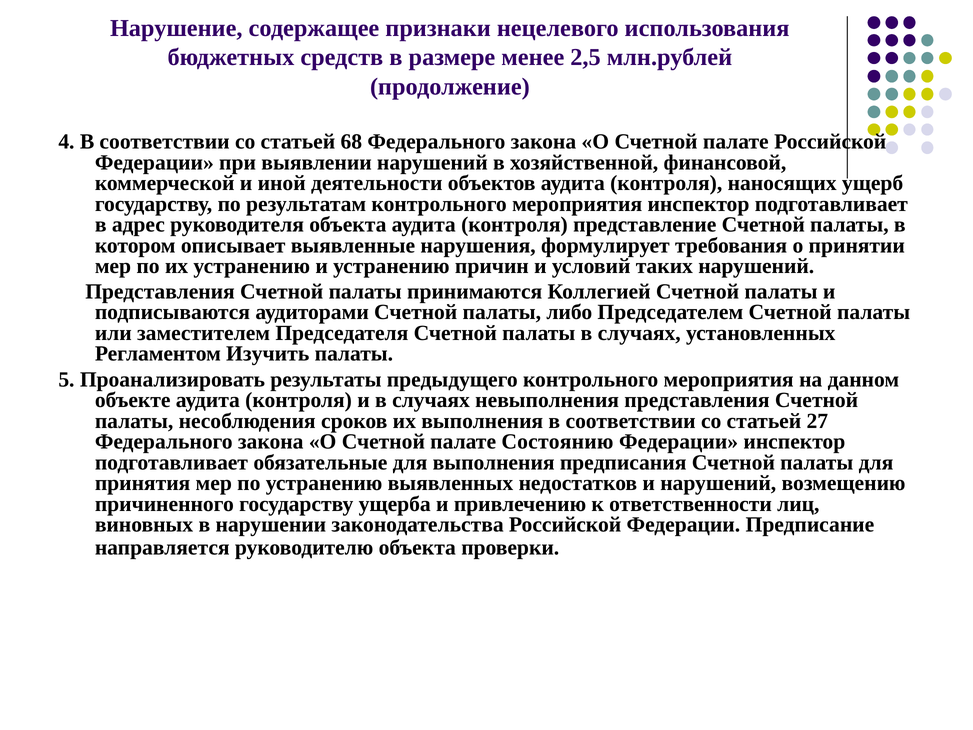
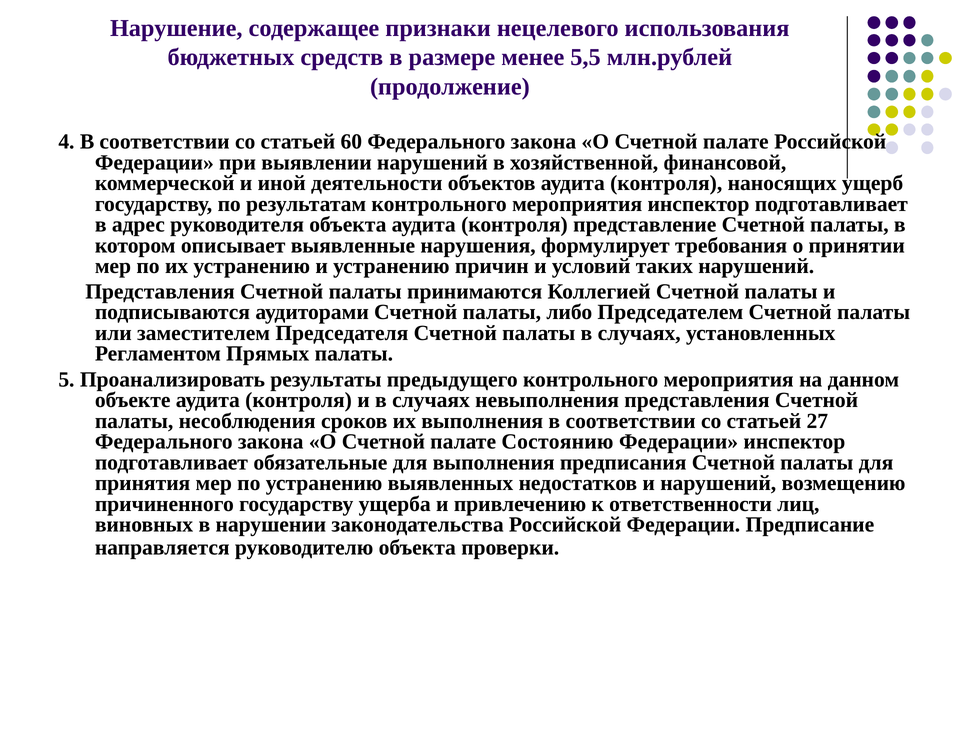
2,5: 2,5 -> 5,5
68: 68 -> 60
Изучить: Изучить -> Прямых
